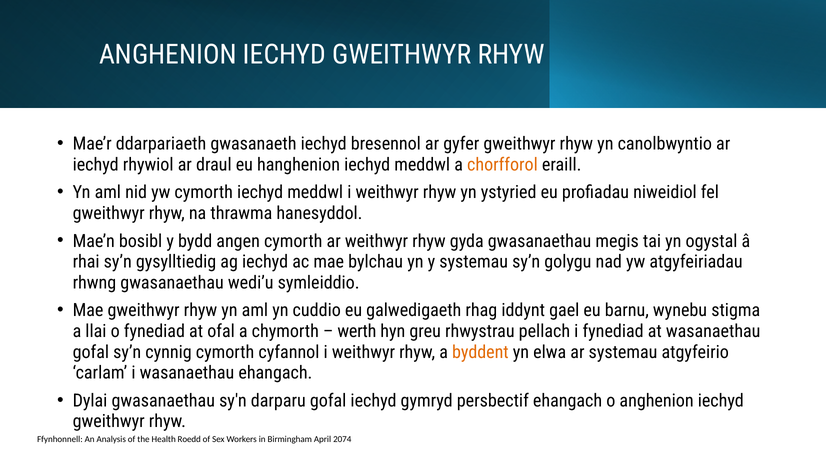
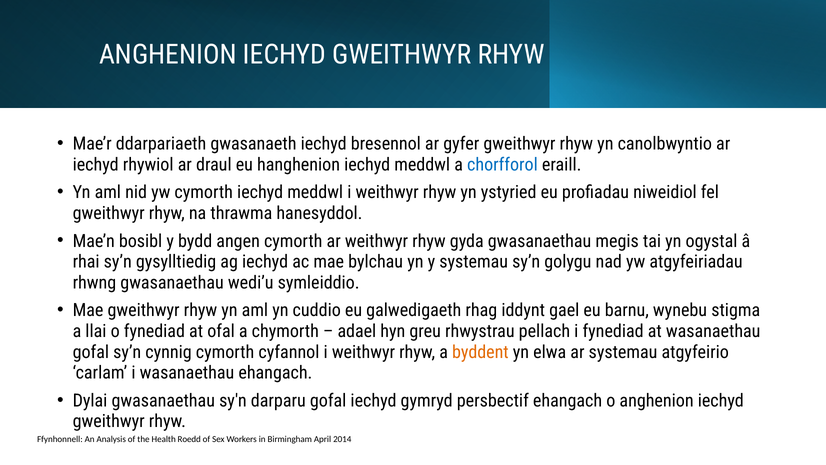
chorfforol colour: orange -> blue
werth: werth -> adael
2074: 2074 -> 2014
